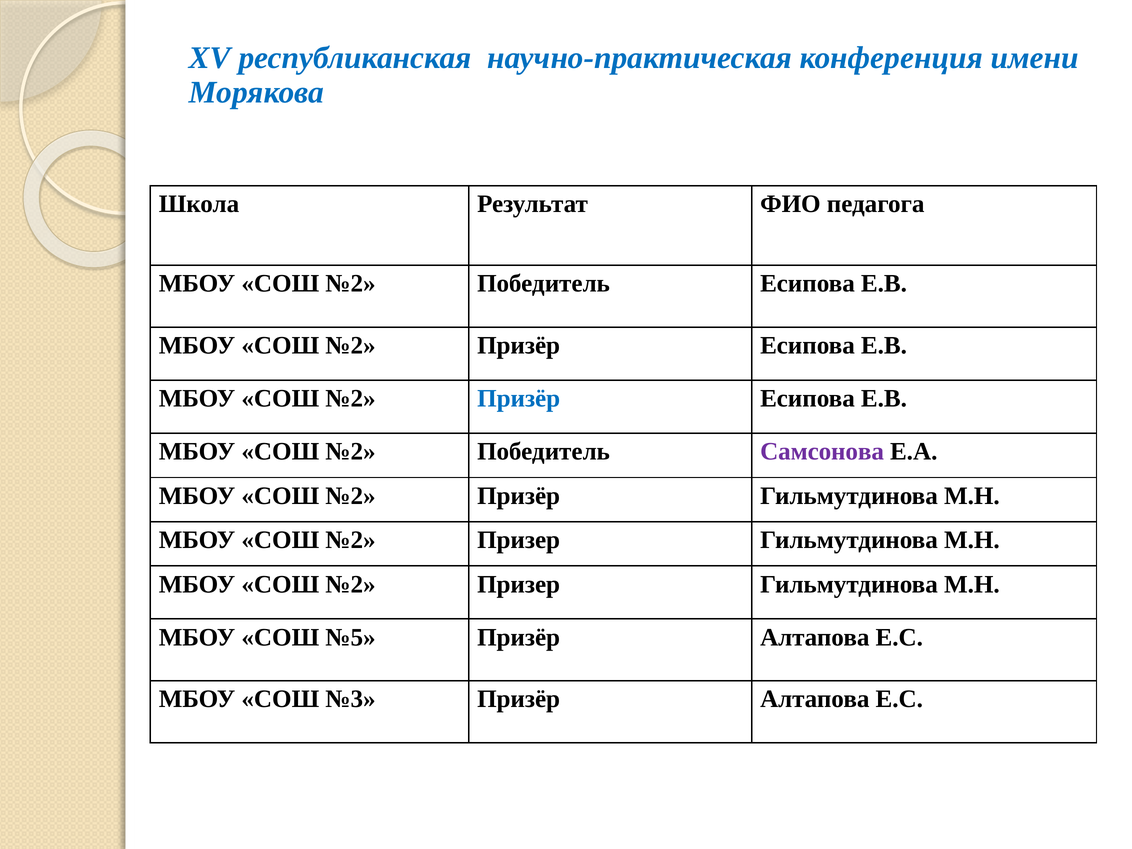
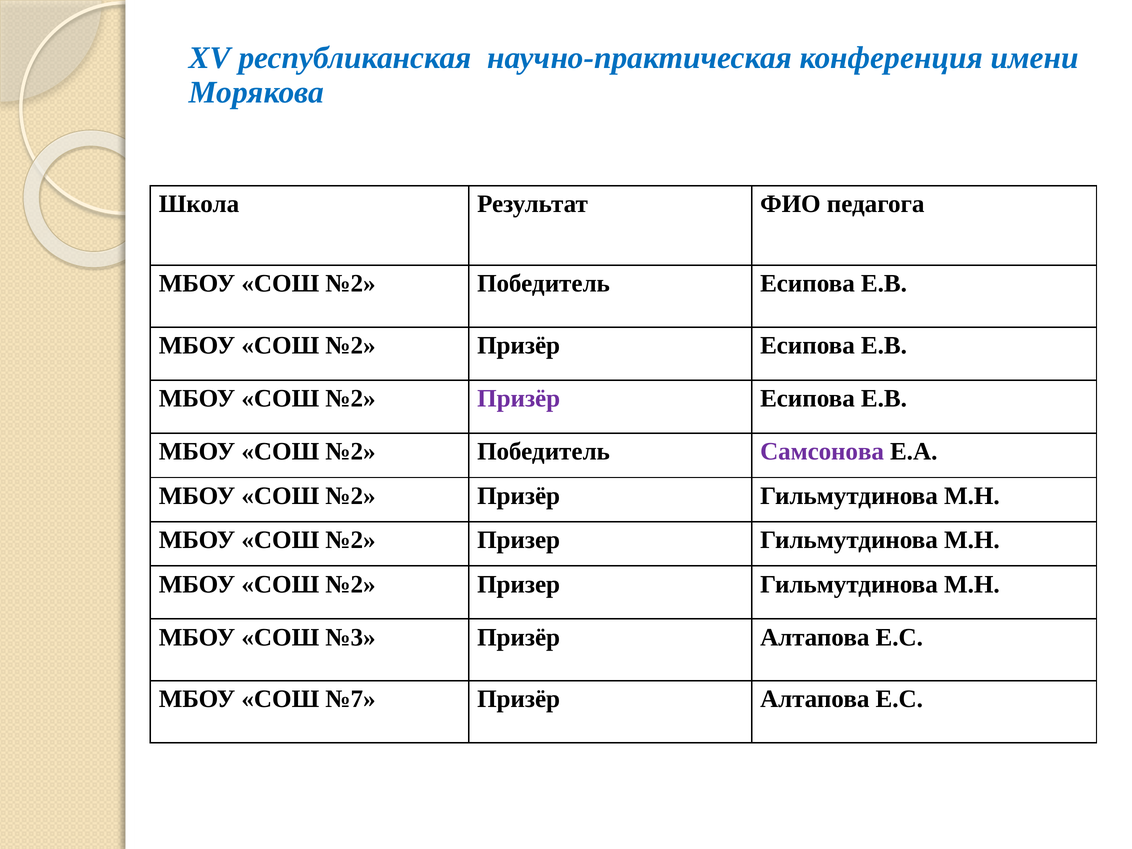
Призёр at (519, 399) colour: blue -> purple
№5: №5 -> №3
№3: №3 -> №7
